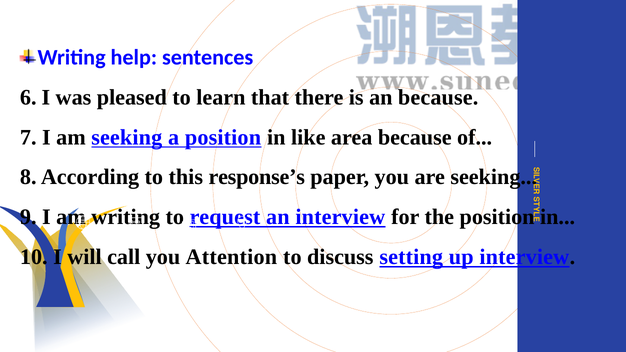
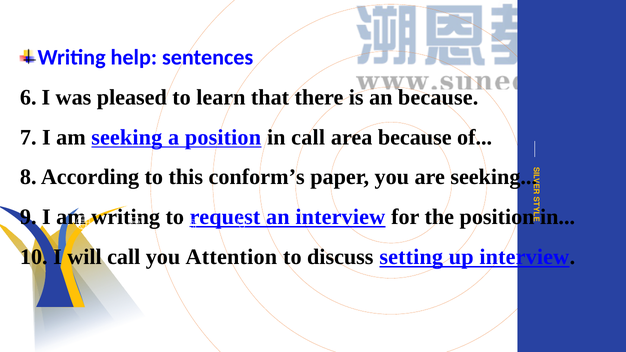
in like: like -> call
response’s: response’s -> conform’s
